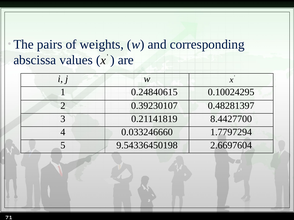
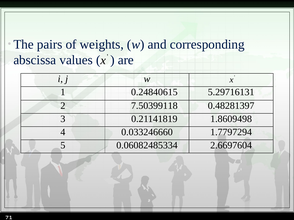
0.10024295: 0.10024295 -> 5.29716131
0.39230107: 0.39230107 -> 7.50399118
8.4427700: 8.4427700 -> 1.8609498
9.54336450198: 9.54336450198 -> 0.06082485334
